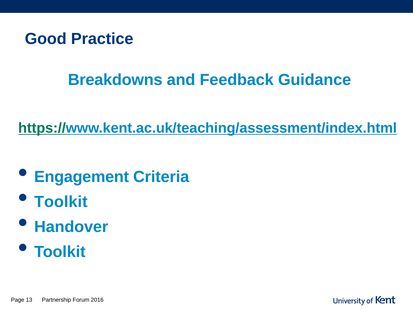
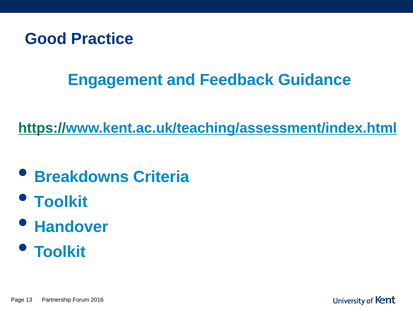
Breakdowns: Breakdowns -> Engagement
Engagement: Engagement -> Breakdowns
